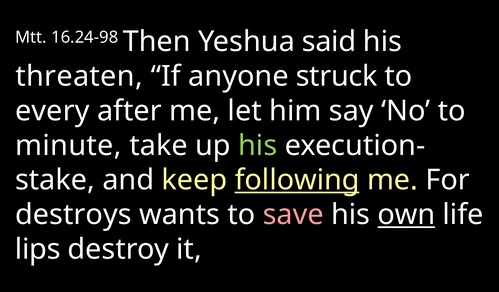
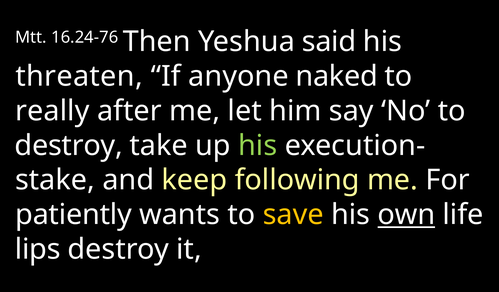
16.24-98: 16.24-98 -> 16.24-76
struck: struck -> naked
every: every -> really
minute at (68, 146): minute -> destroy
following underline: present -> none
destroys: destroys -> patiently
save colour: pink -> yellow
